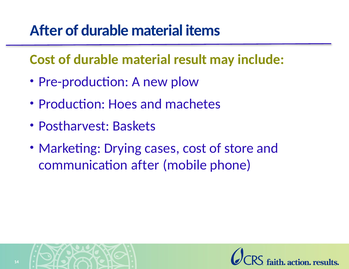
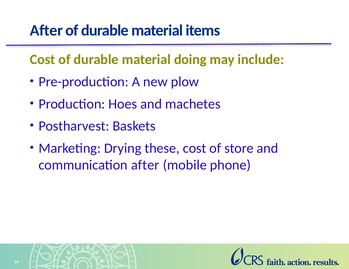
result: result -> doing
cases: cases -> these
